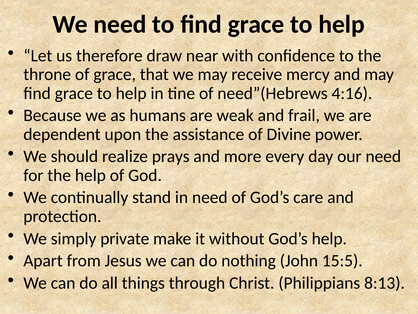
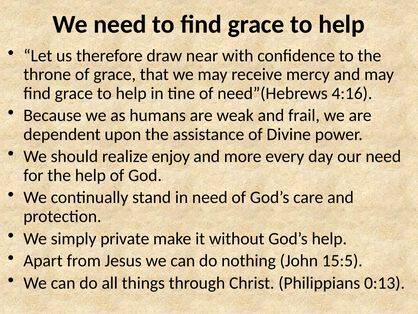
prays: prays -> enjoy
8:13: 8:13 -> 0:13
